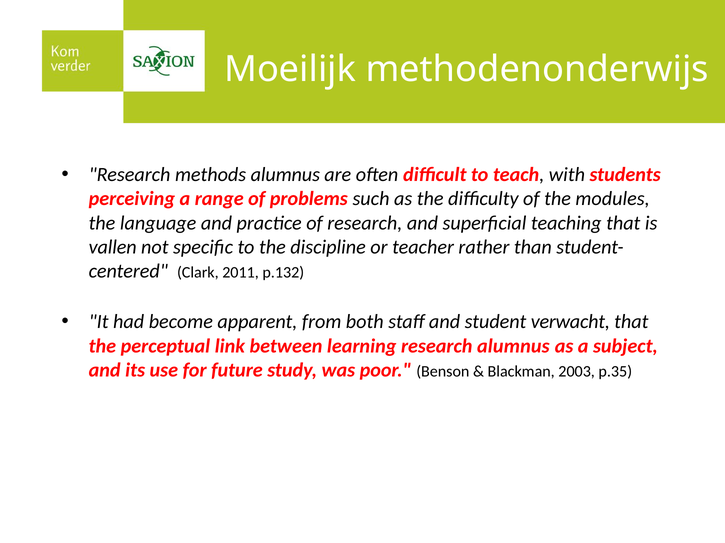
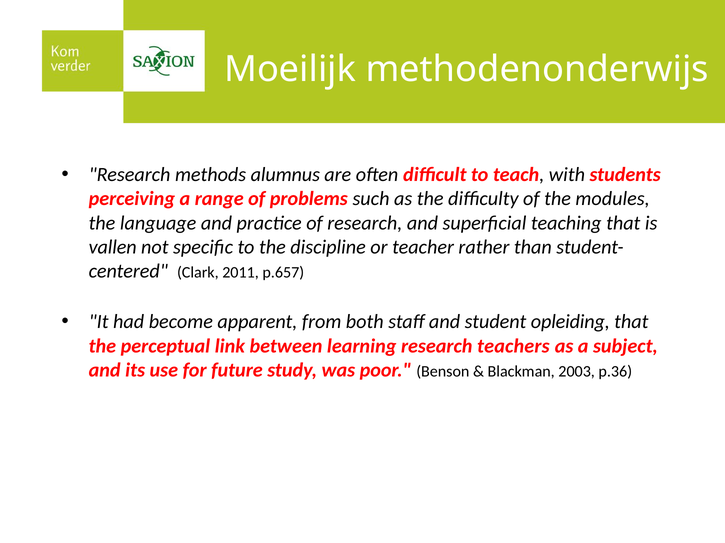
p.132: p.132 -> p.657
verwacht: verwacht -> opleiding
research alumnus: alumnus -> teachers
p.35: p.35 -> p.36
